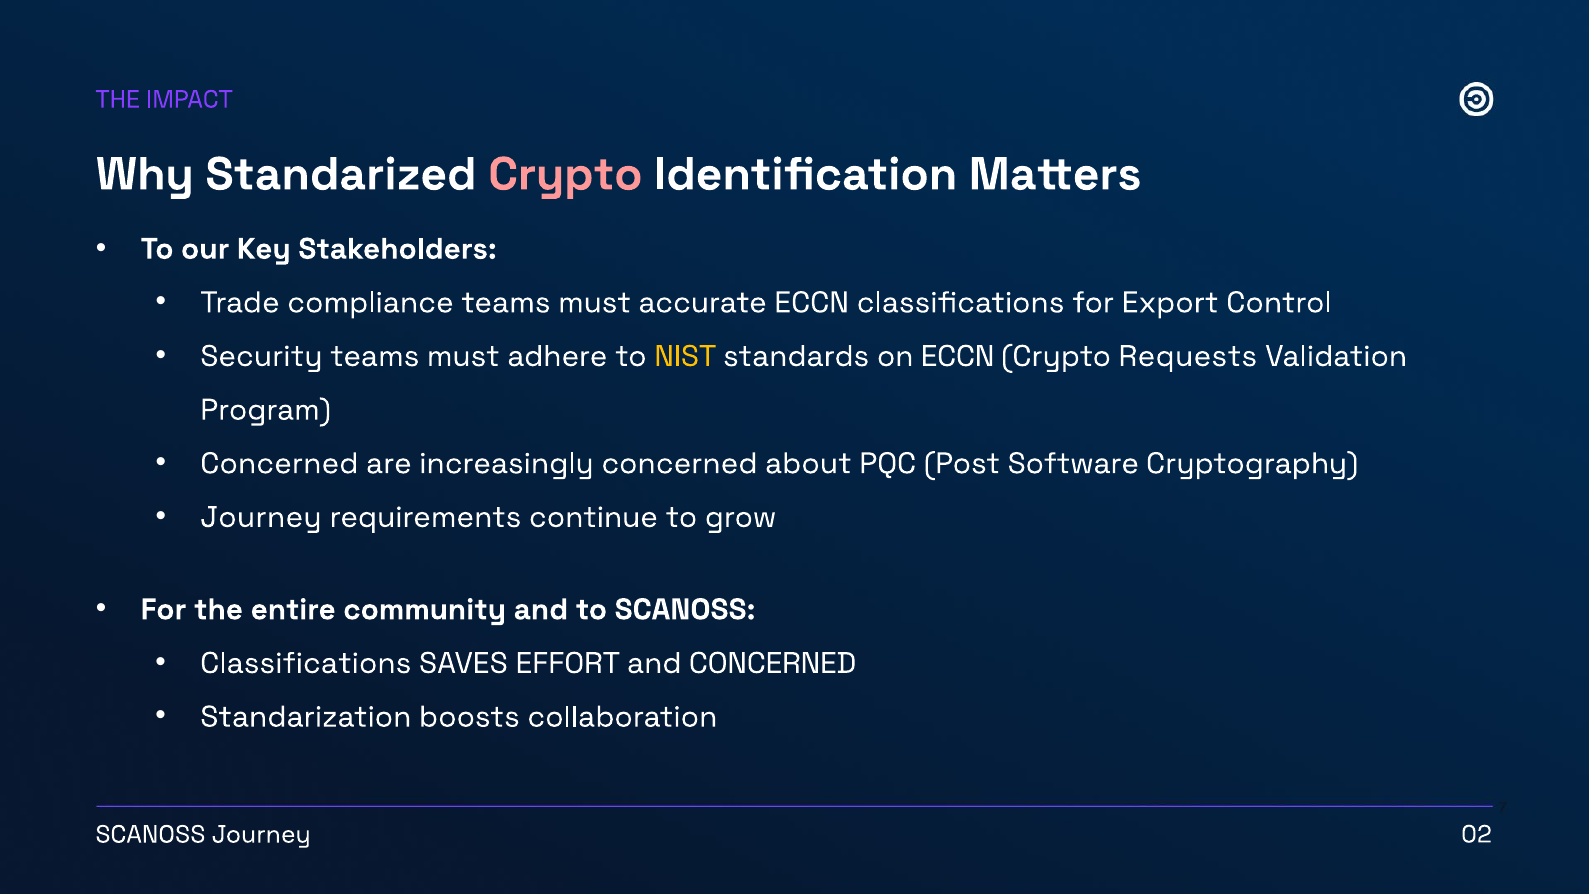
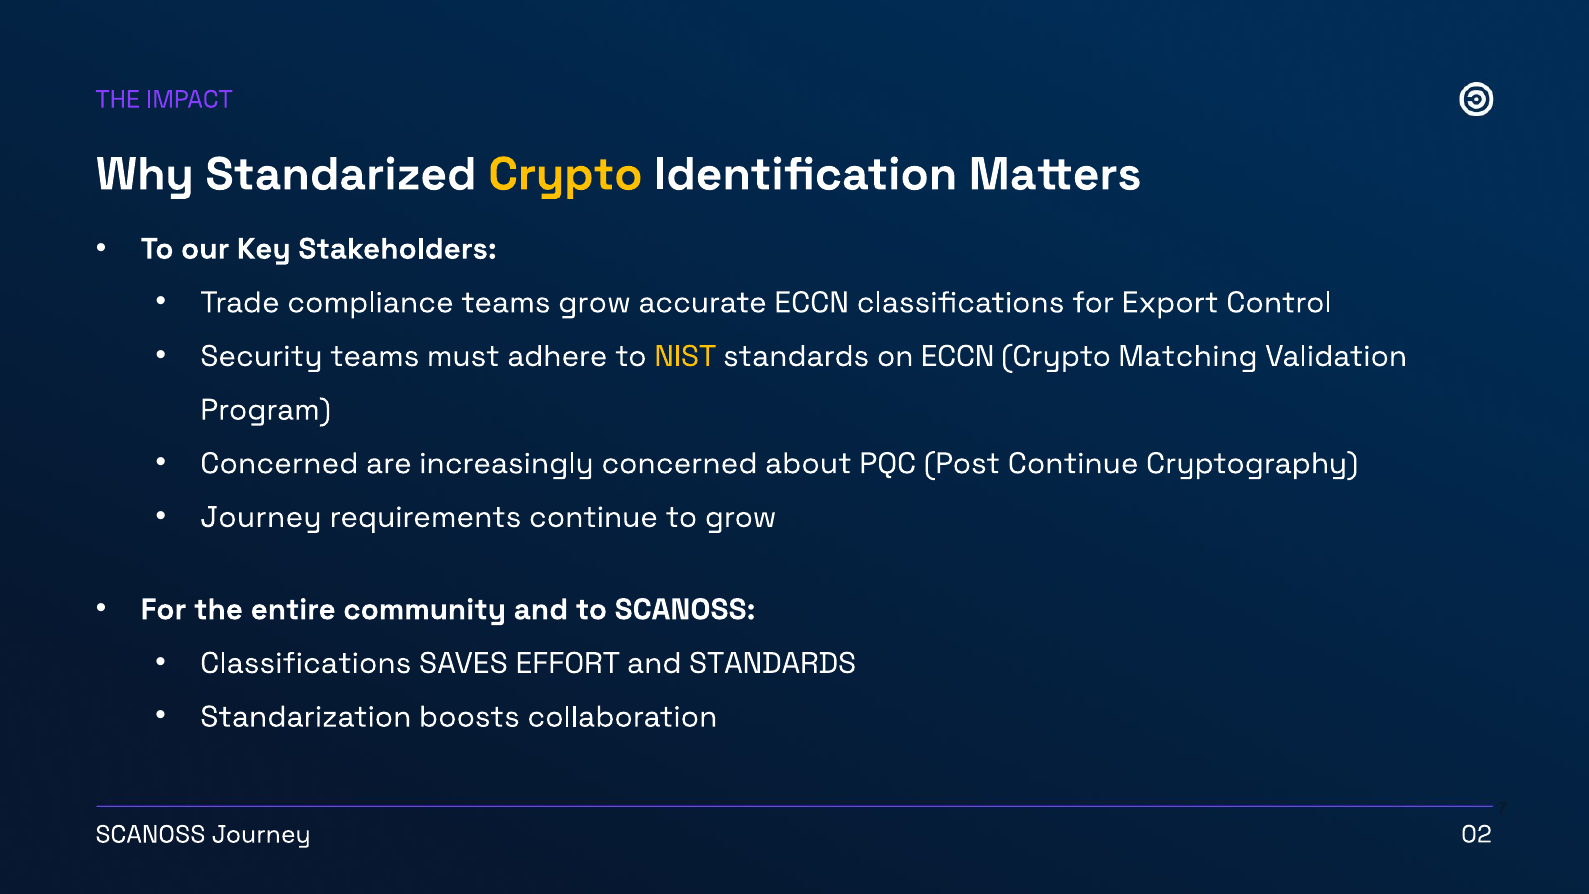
Crypto at (565, 174) colour: pink -> yellow
compliance teams must: must -> grow
Requests: Requests -> Matching
Post Software: Software -> Continue
and CONCERNED: CONCERNED -> STANDARDS
